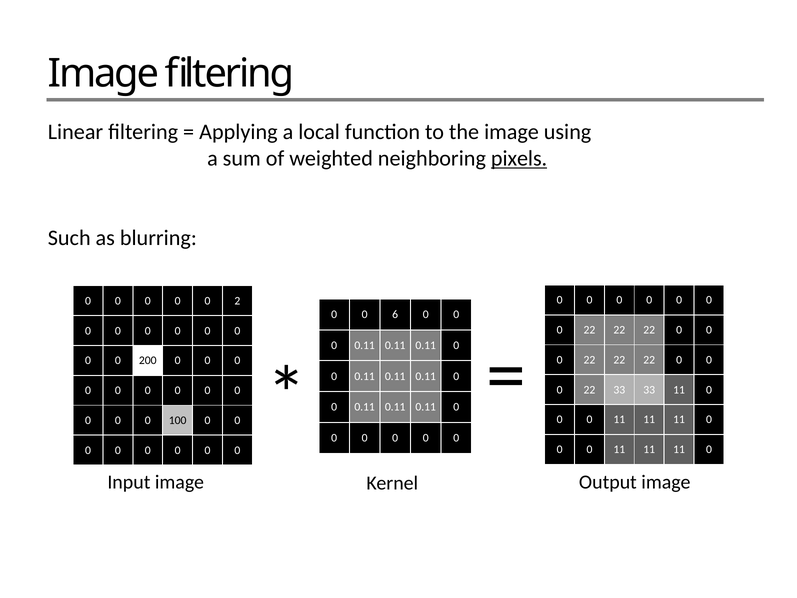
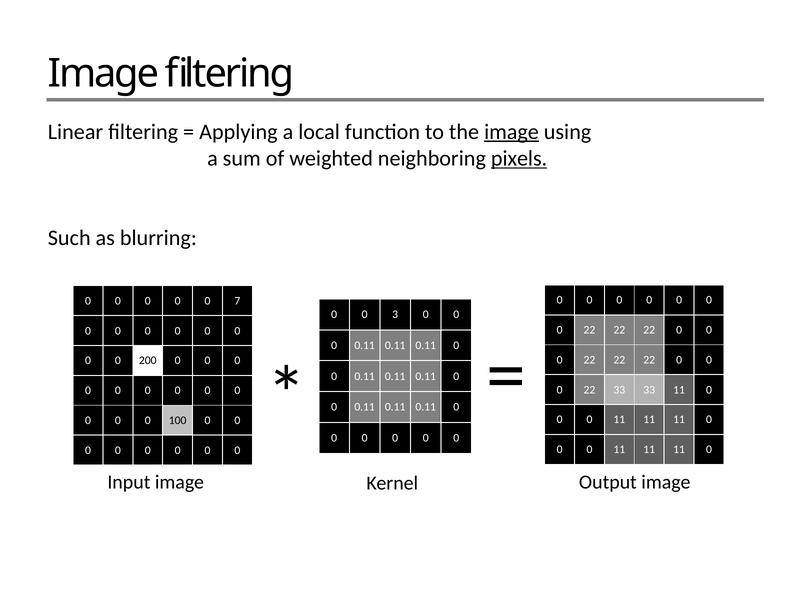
image at (511, 132) underline: none -> present
2: 2 -> 7
6: 6 -> 3
